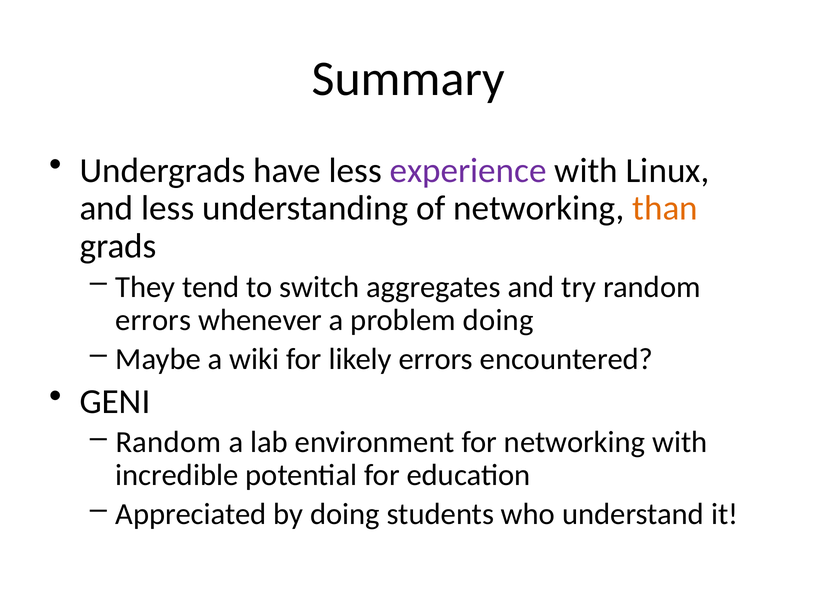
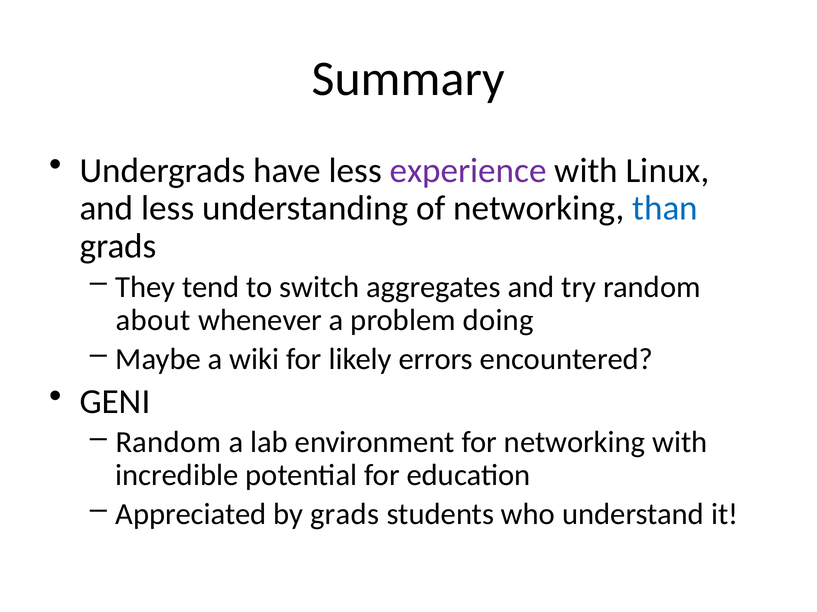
than colour: orange -> blue
errors at (153, 321): errors -> about
by doing: doing -> grads
